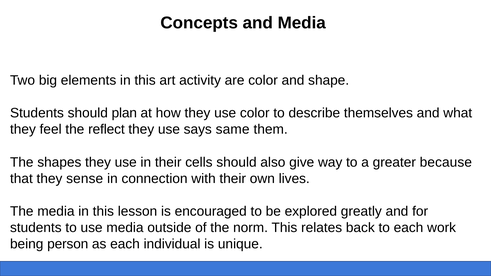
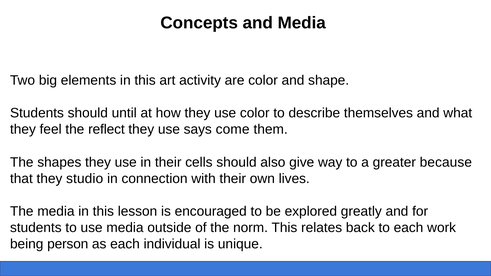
plan: plan -> until
same: same -> come
sense: sense -> studio
